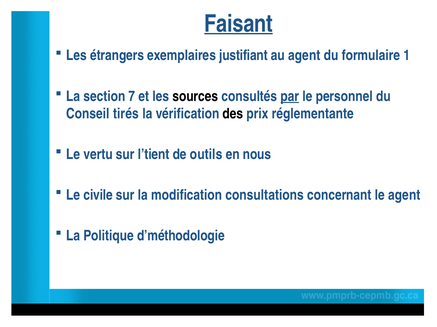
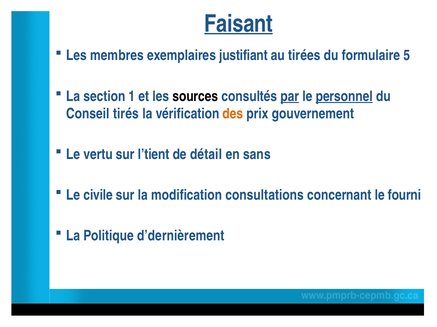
étrangers: étrangers -> membres
au agent: agent -> tirées
1: 1 -> 5
7: 7 -> 1
personnel underline: none -> present
des colour: black -> orange
réglementante: réglementante -> gouvernement
outils: outils -> détail
nous: nous -> sans
le agent: agent -> fourni
d’méthodologie: d’méthodologie -> d’dernièrement
